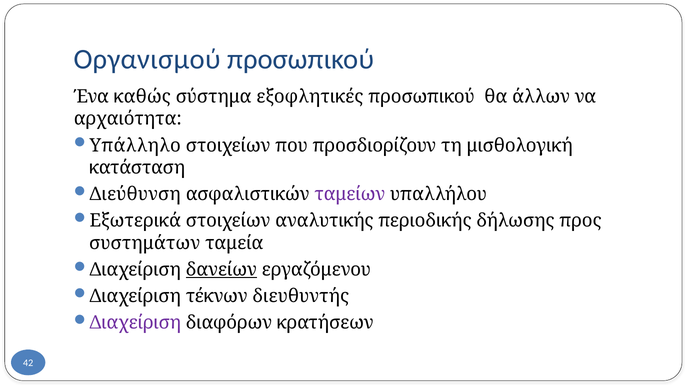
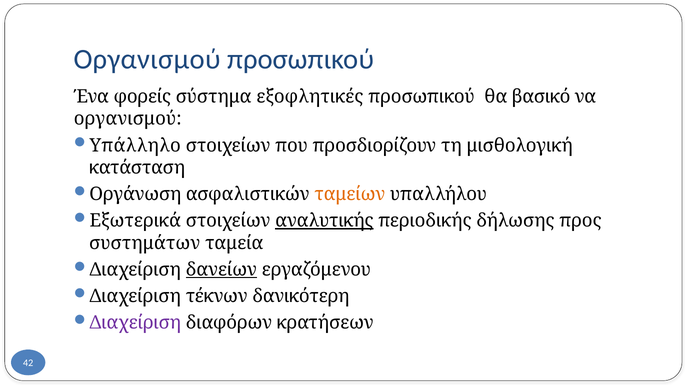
καθώς: καθώς -> φορείς
άλλων: άλλων -> βασικό
αρχαιότητα at (128, 119): αρχαιότητα -> οργανισμού
Διεύθυνση: Διεύθυνση -> Οργάνωση
ταμείων colour: purple -> orange
αναλυτικής underline: none -> present
διευθυντής: διευθυντής -> δανικότερη
